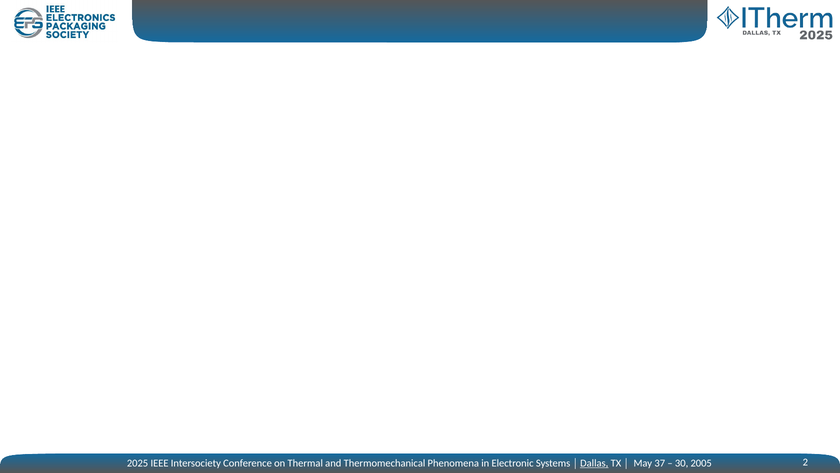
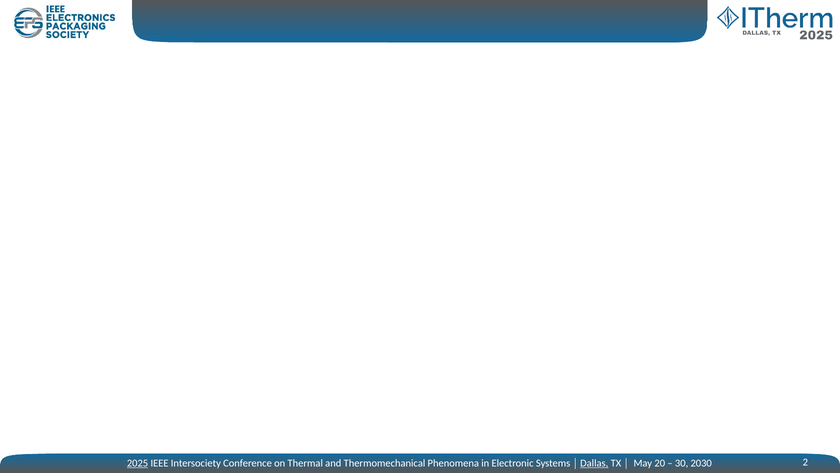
2025 underline: none -> present
37: 37 -> 20
2005: 2005 -> 2030
